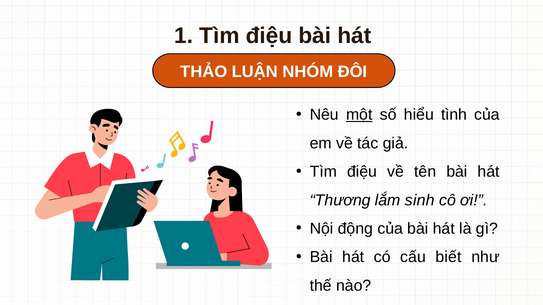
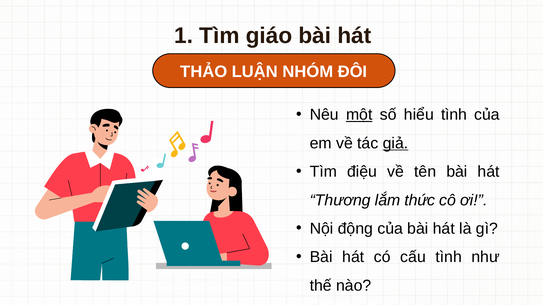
1 Tìm điệu: điệu -> giáo
giả underline: none -> present
sinh: sinh -> thức
cấu biết: biết -> tình
